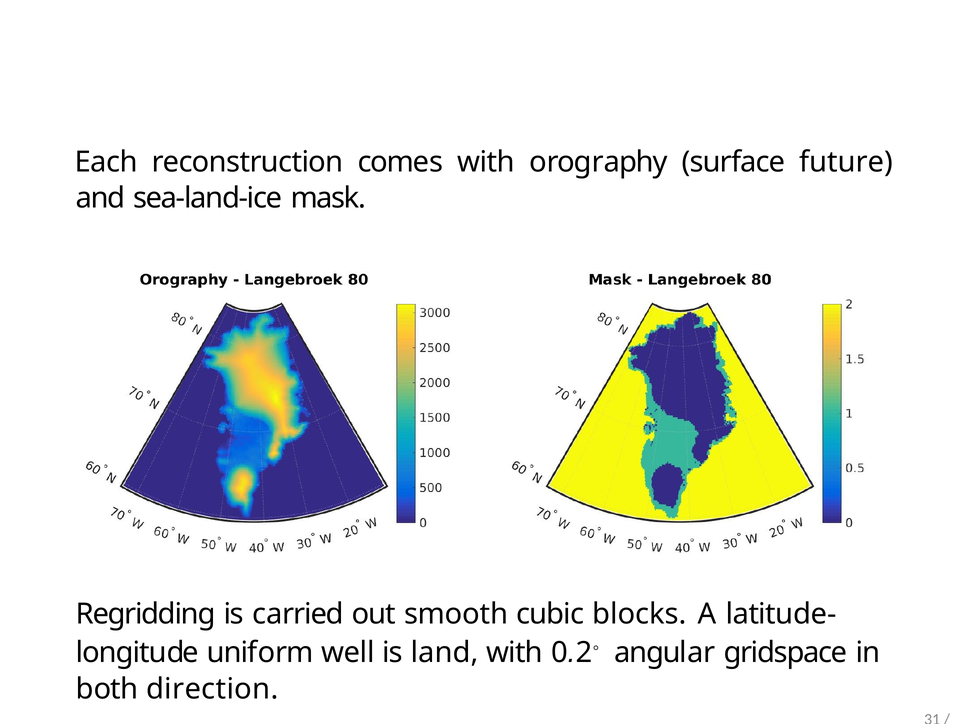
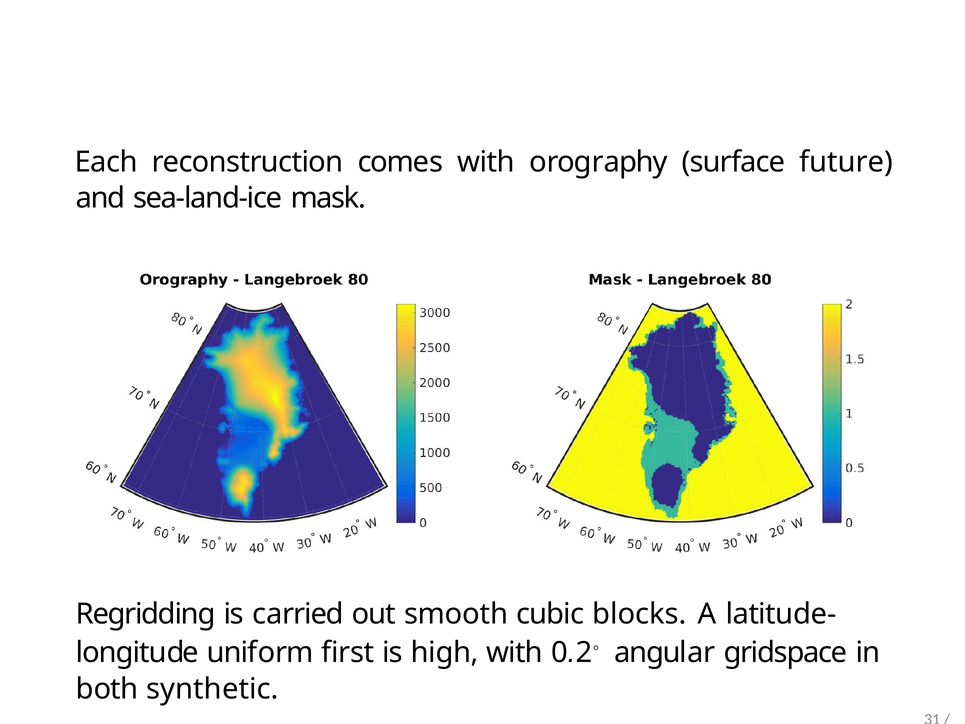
well: well -> first
land: land -> high
direction: direction -> synthetic
